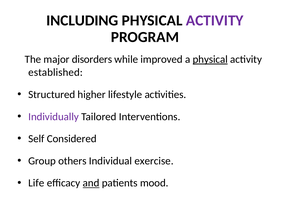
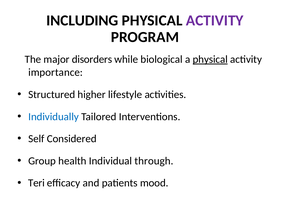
improved: improved -> biological
established: established -> importance
Individually colour: purple -> blue
others: others -> health
exercise: exercise -> through
Life: Life -> Teri
and underline: present -> none
